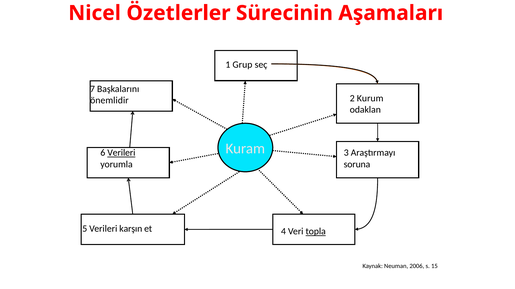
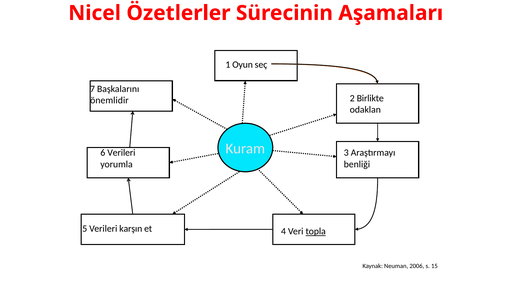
Grup: Grup -> Oyun
Kurum: Kurum -> Birlikte
Verileri at (121, 153) underline: present -> none
soruna: soruna -> benliği
